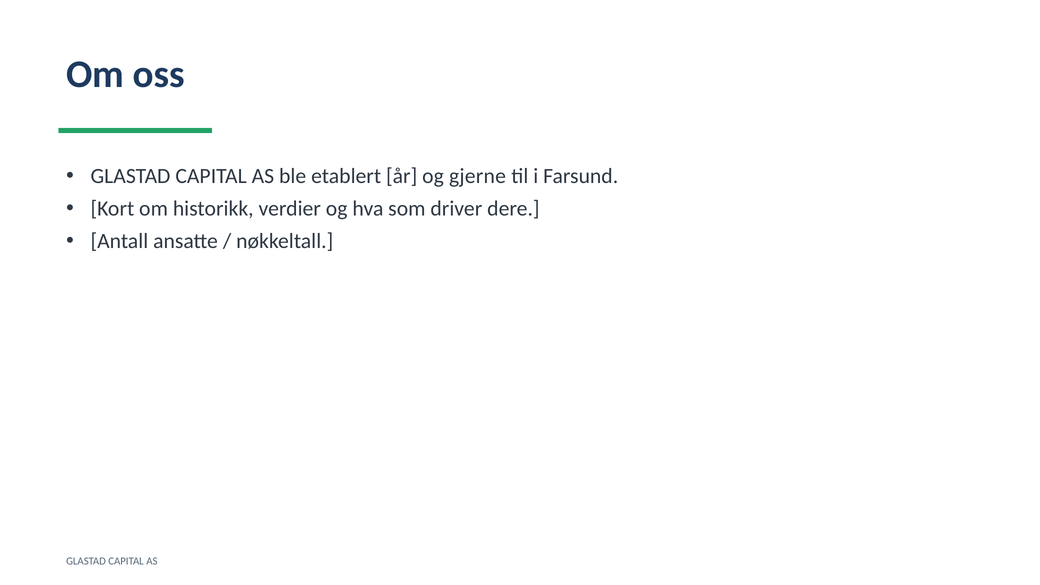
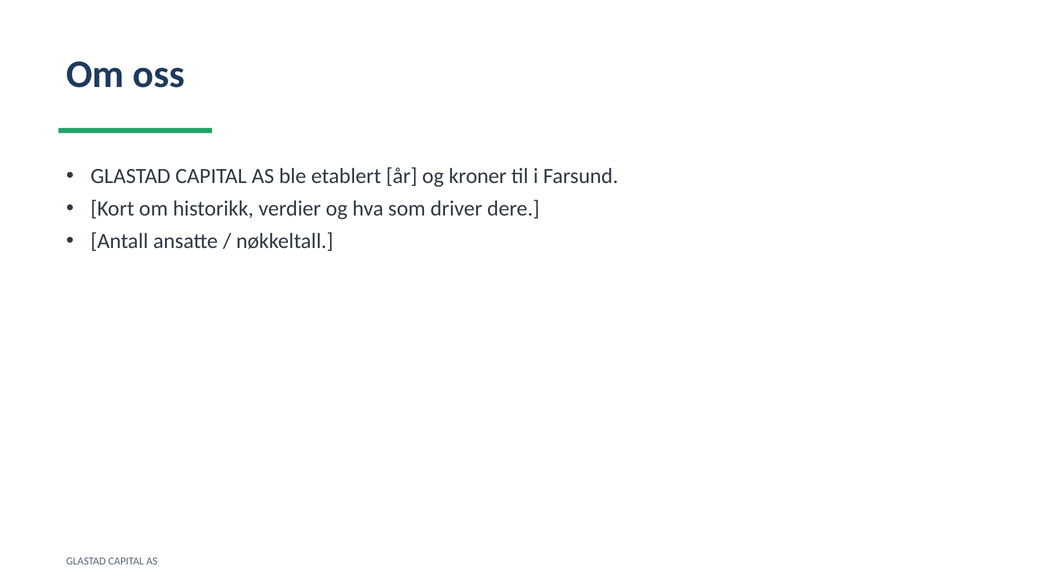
gjerne: gjerne -> kroner
